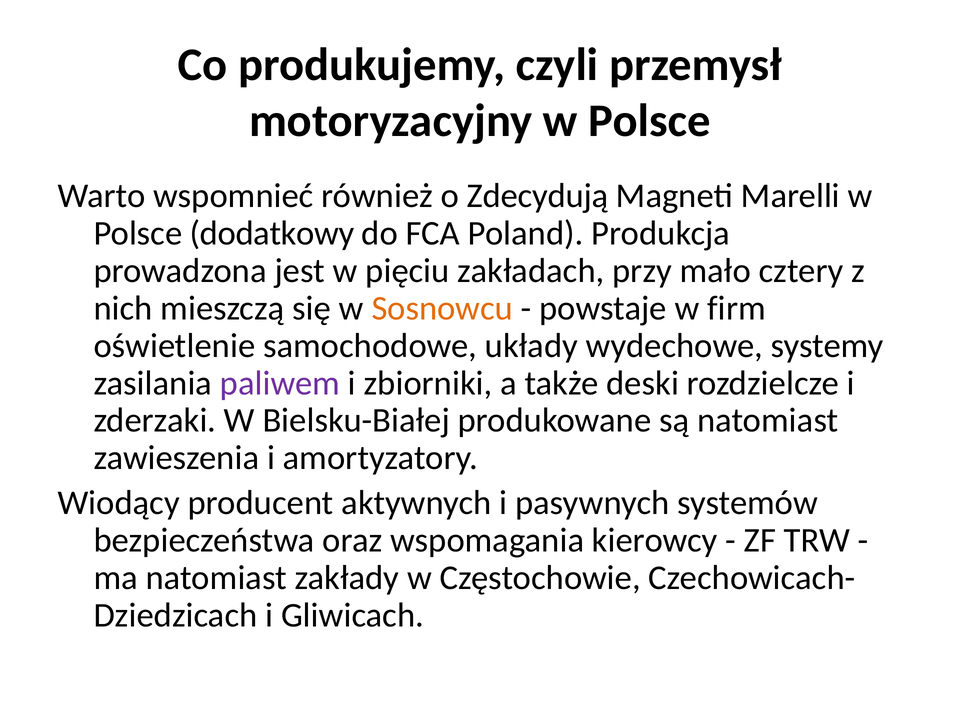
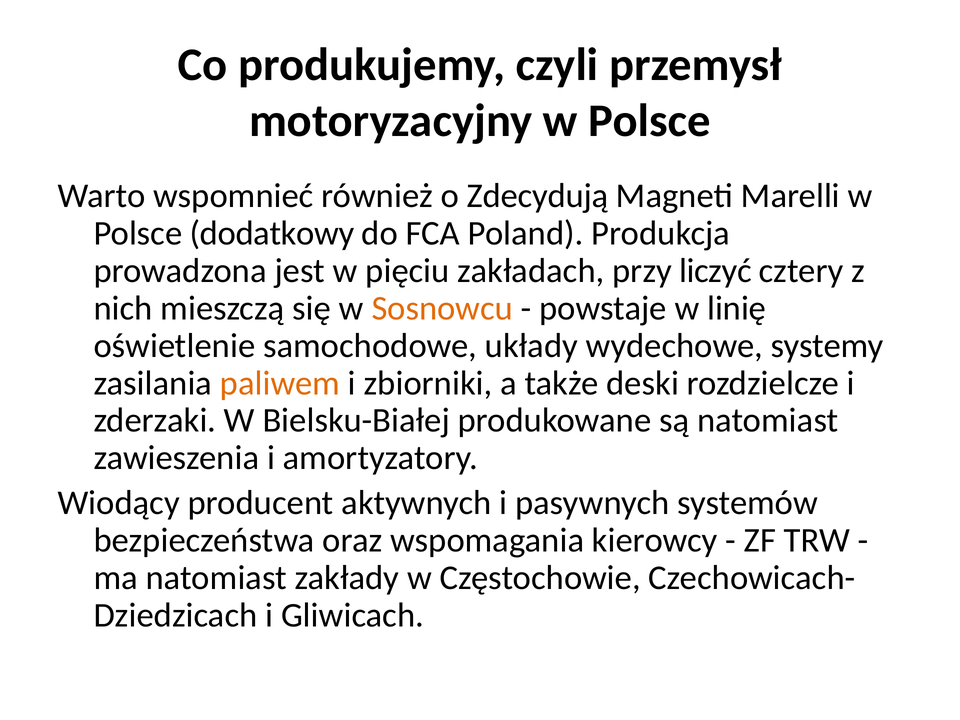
mało: mało -> liczyć
firm: firm -> linię
paliwem colour: purple -> orange
